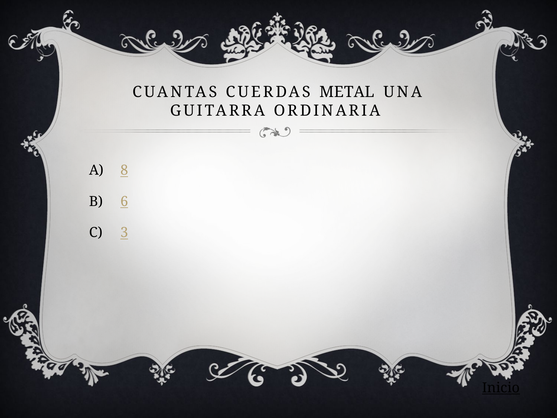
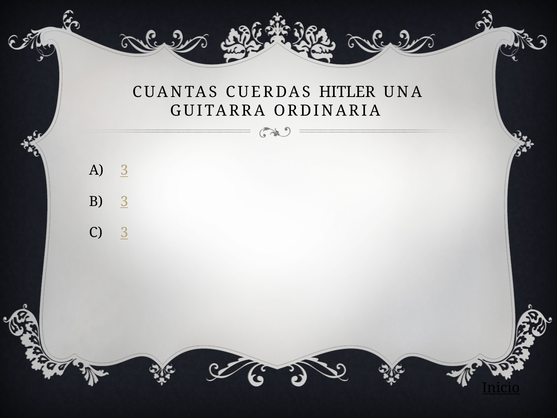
METAL: METAL -> HITLER
8 at (124, 170): 8 -> 3
6 at (124, 201): 6 -> 3
